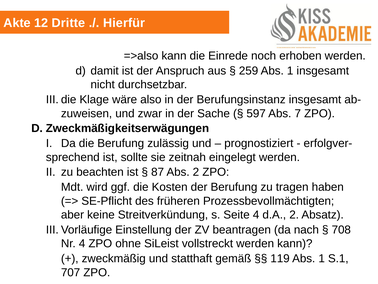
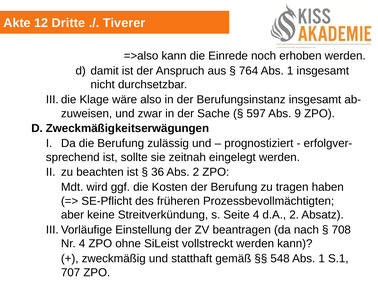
Hierfür: Hierfür -> Tiverer
259: 259 -> 764
7: 7 -> 9
87: 87 -> 36
119: 119 -> 548
